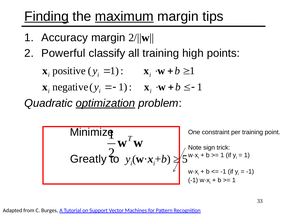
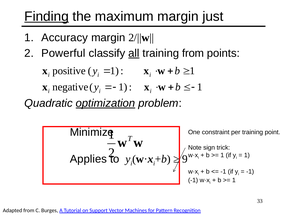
maximum underline: present -> none
tips: tips -> just
all underline: none -> present
training high: high -> from
Greatly: Greatly -> Applies
5: 5 -> 9
